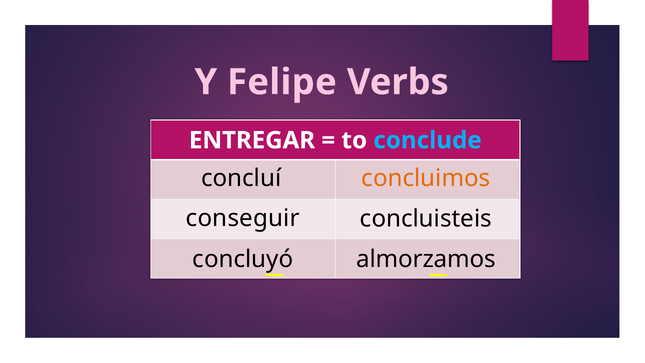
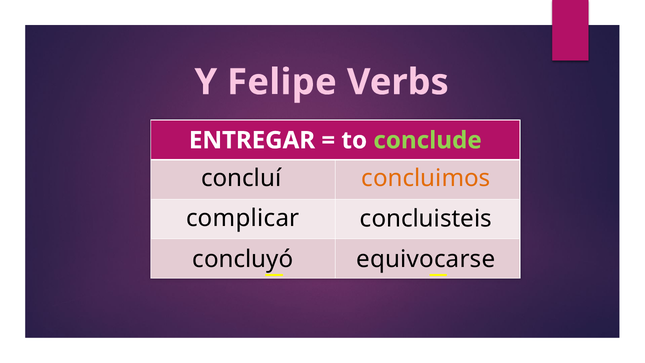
conclude colour: light blue -> light green
conseguir: conseguir -> complicar
almorzamos: almorzamos -> equivocarse
